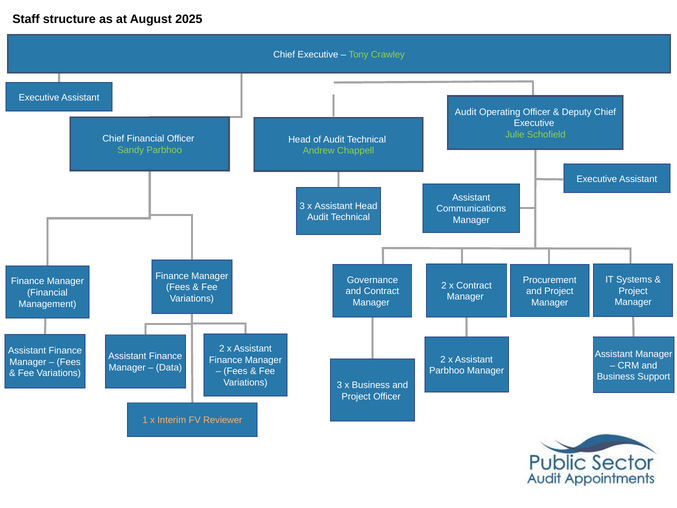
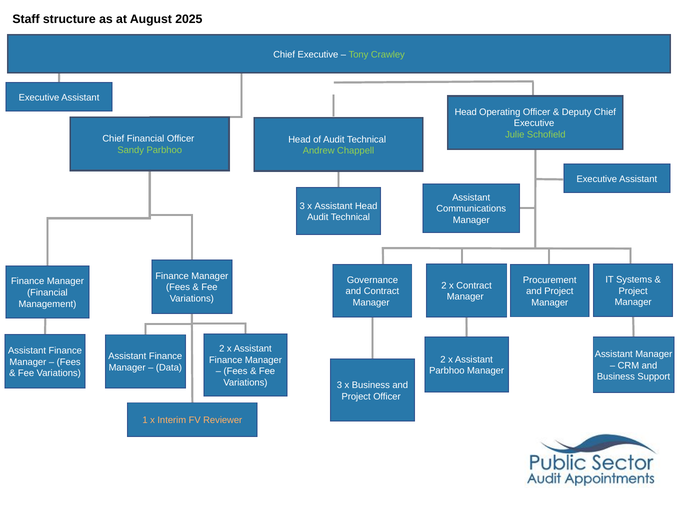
Audit at (466, 112): Audit -> Head
